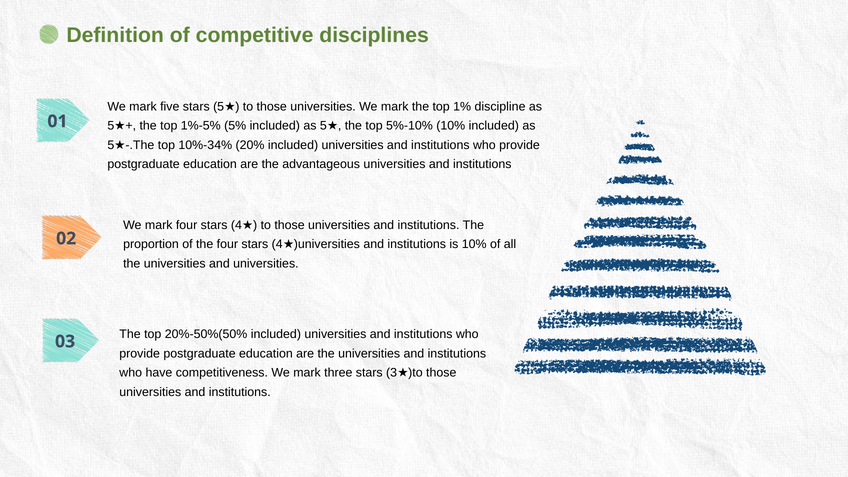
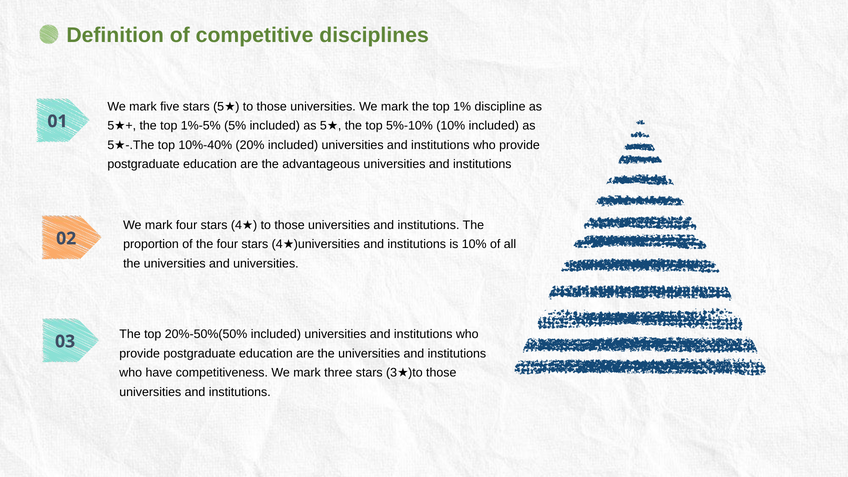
10%-34%: 10%-34% -> 10%-40%
